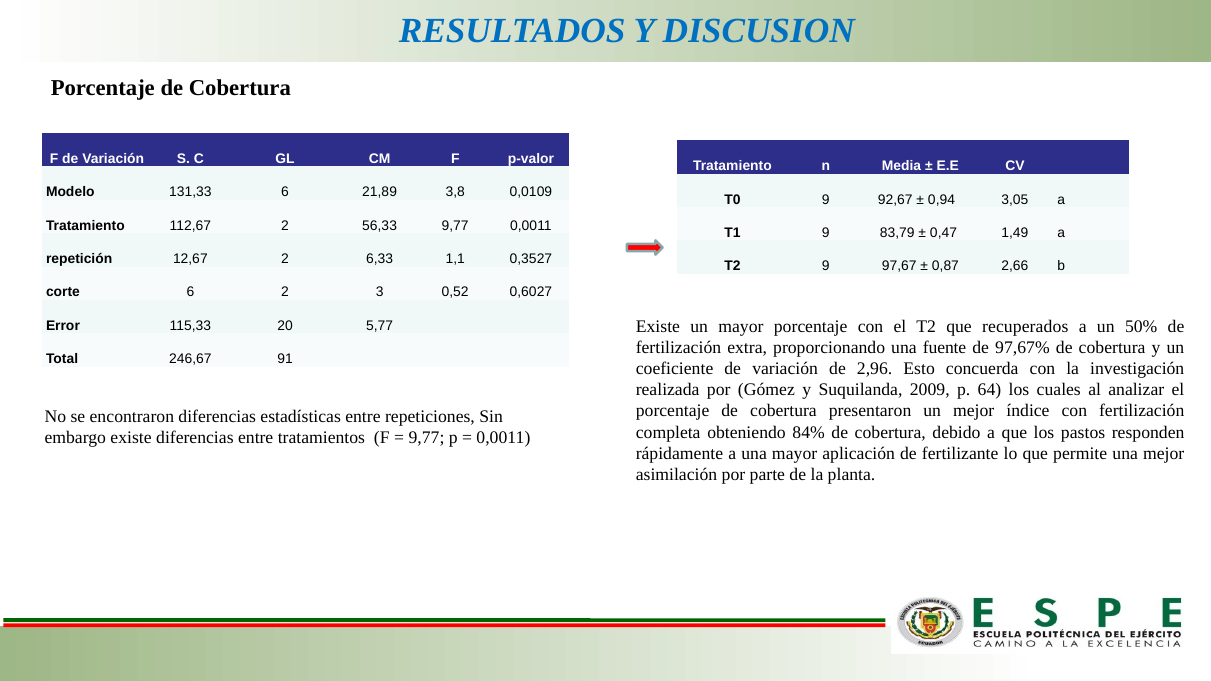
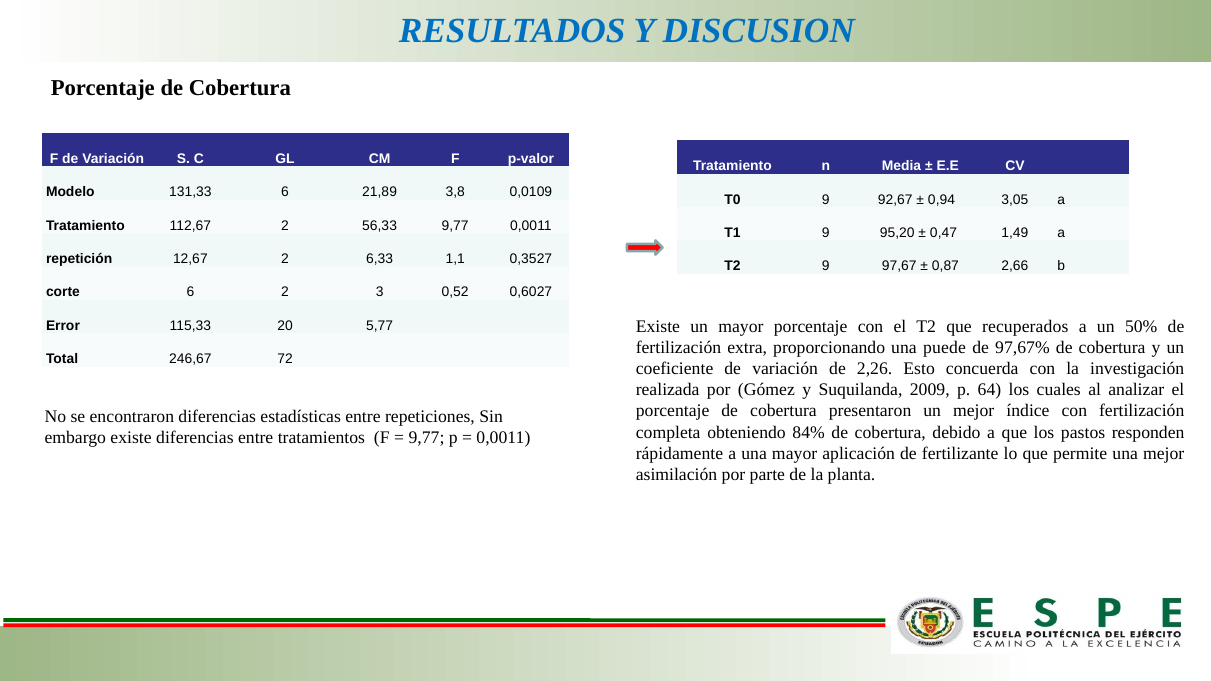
83,79: 83,79 -> 95,20
fuente: fuente -> puede
91: 91 -> 72
2,96: 2,96 -> 2,26
